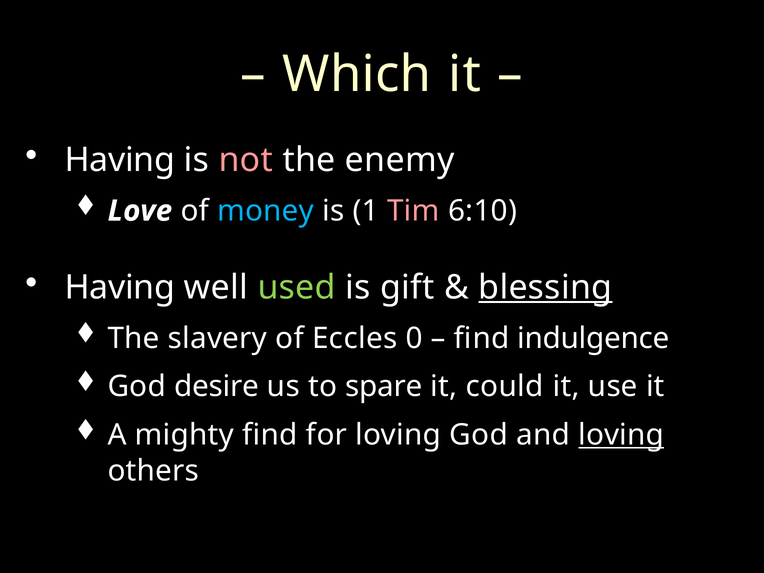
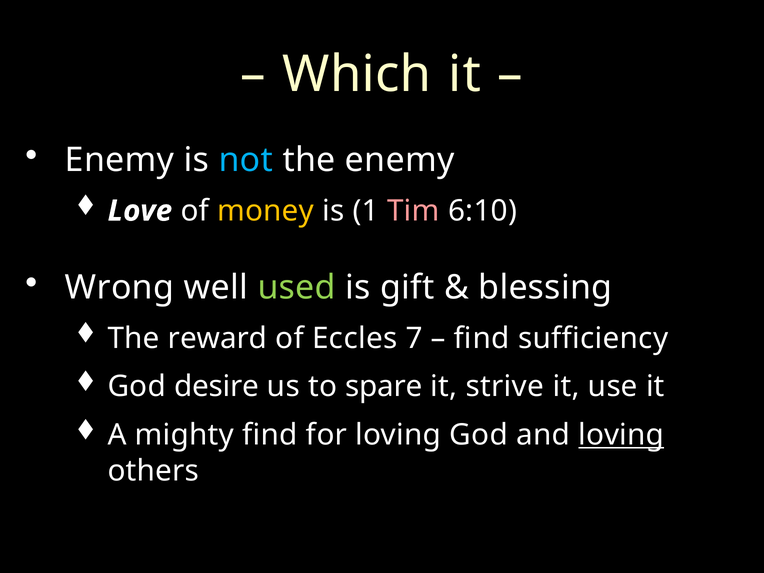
Having at (120, 160): Having -> Enemy
not colour: pink -> light blue
money colour: light blue -> yellow
Having at (120, 288): Having -> Wrong
blessing underline: present -> none
slavery: slavery -> reward
0: 0 -> 7
indulgence: indulgence -> sufficiency
could: could -> strive
